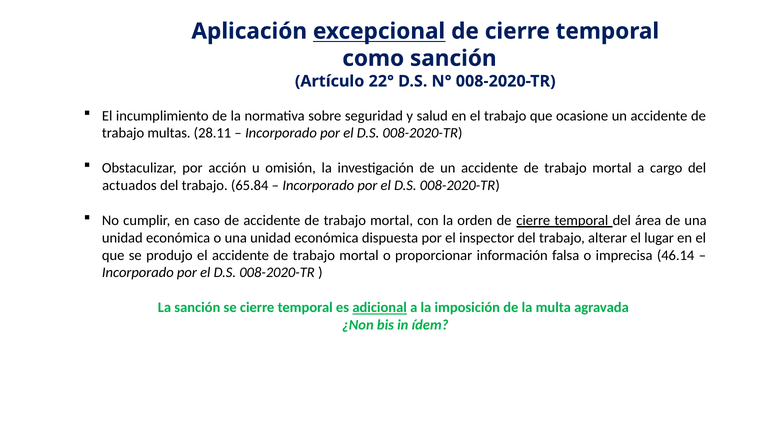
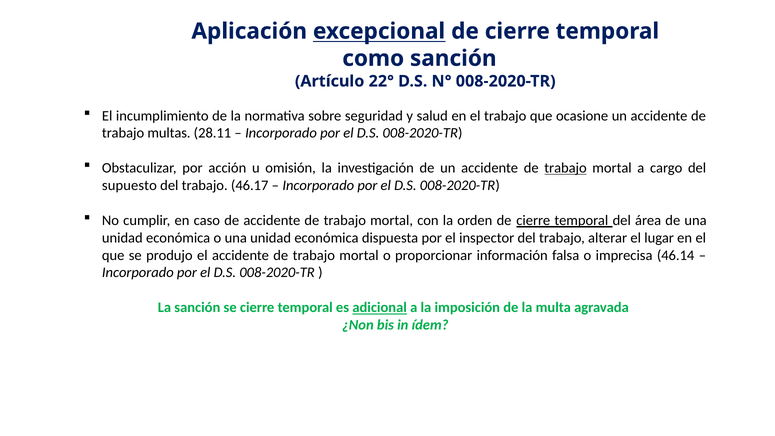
trabajo at (565, 168) underline: none -> present
actuados: actuados -> supuesto
65.84: 65.84 -> 46.17
